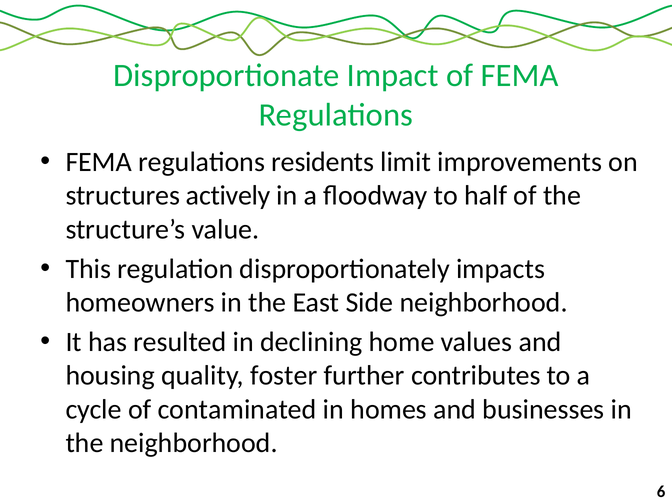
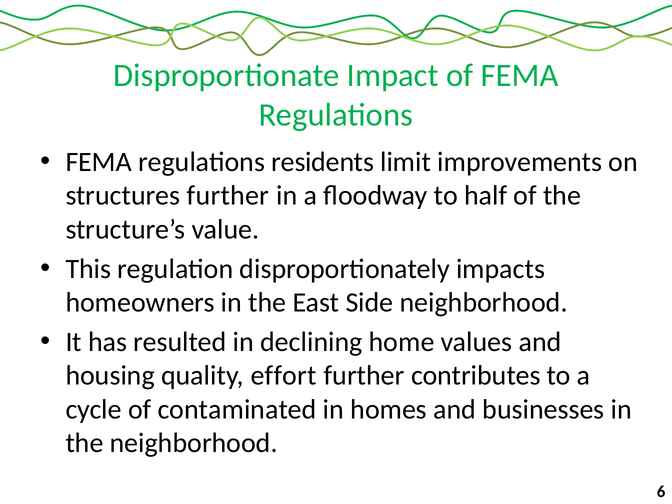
structures actively: actively -> further
foster: foster -> effort
